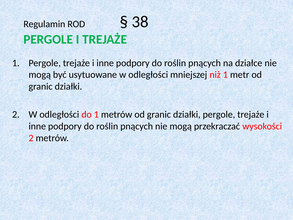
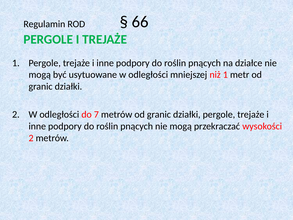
38: 38 -> 66
do 1: 1 -> 7
